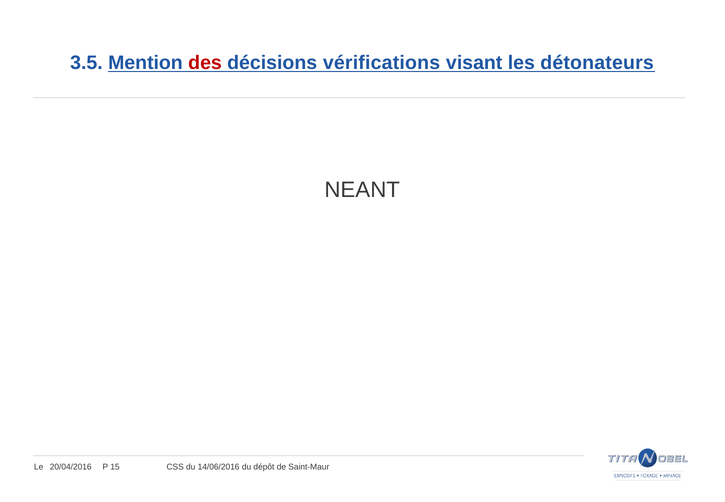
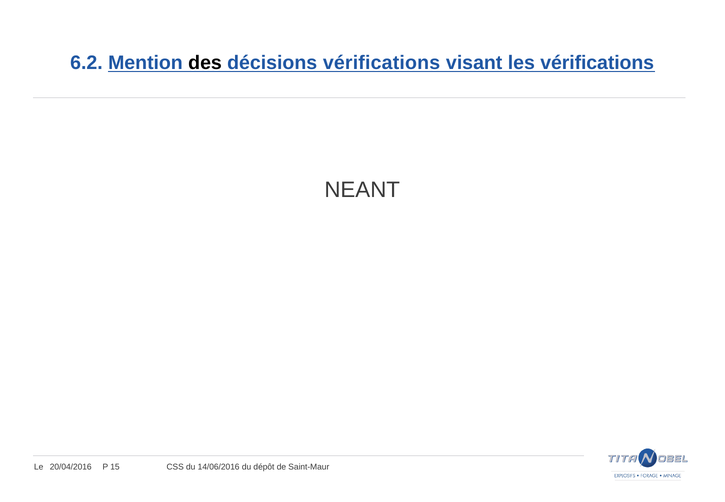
3.5: 3.5 -> 6.2
des colour: red -> black
les détonateurs: détonateurs -> vérifications
